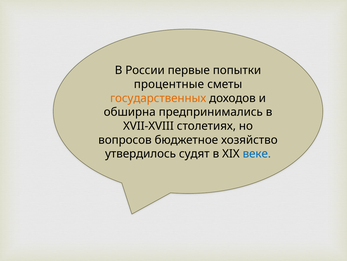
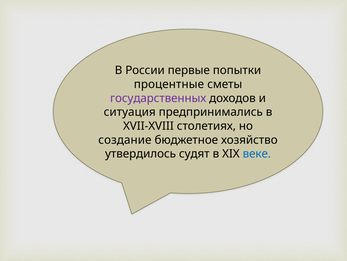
государственных colour: orange -> purple
обширна: обширна -> ситуация
вопросов: вопросов -> создание
